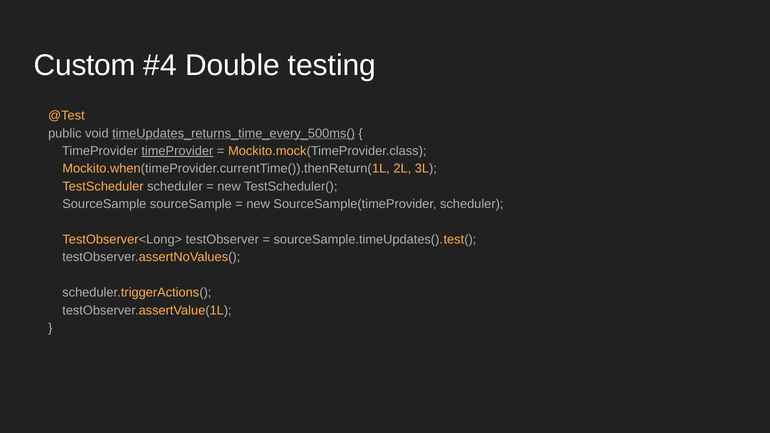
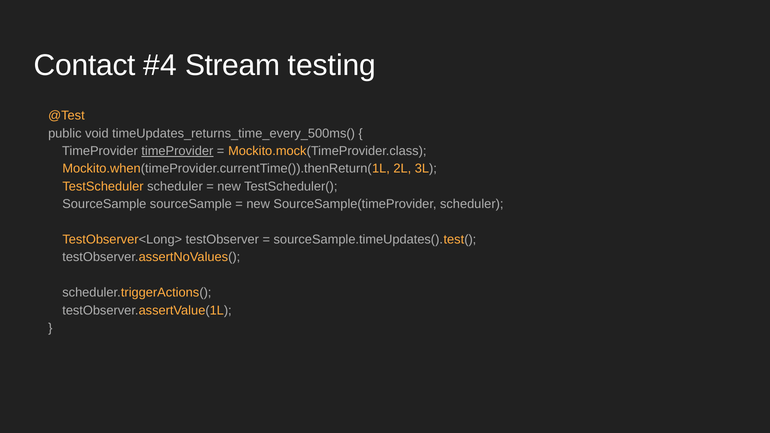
Custom: Custom -> Contact
Double: Double -> Stream
timeUpdates_returns_time_every_500ms( underline: present -> none
